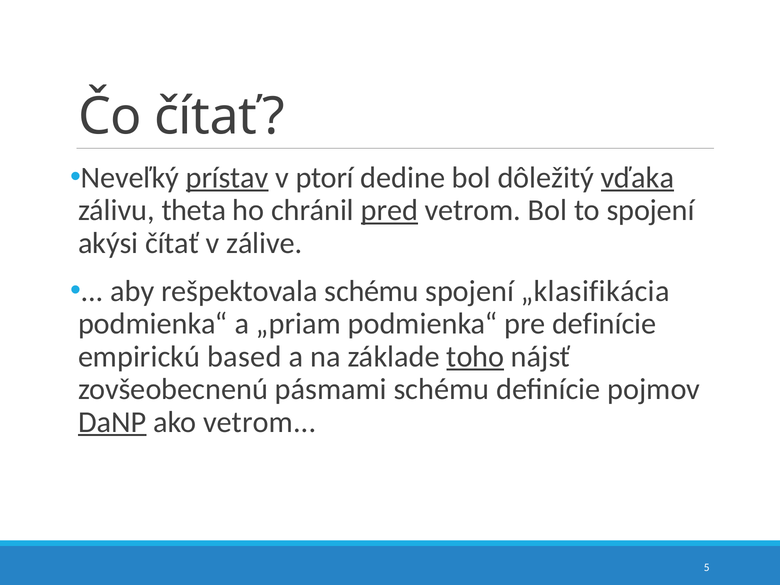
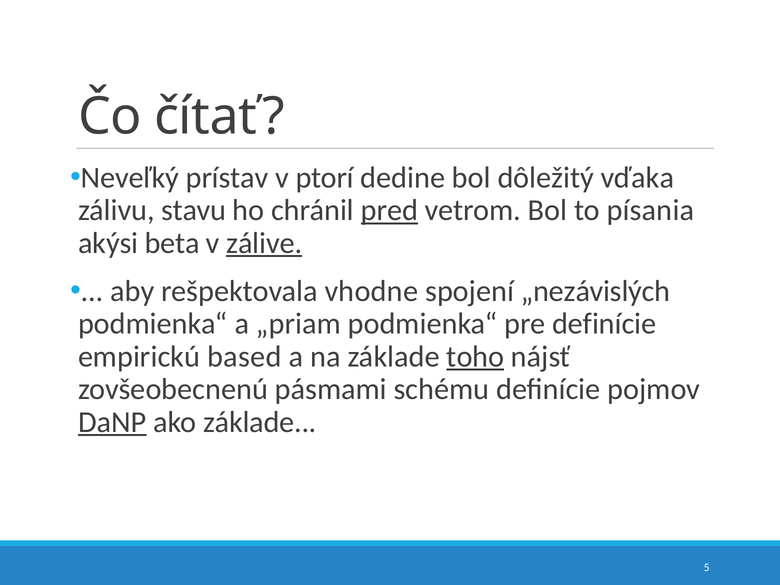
prístav underline: present -> none
vďaka underline: present -> none
theta: theta -> stavu
to spojení: spojení -> písania
akýsi čítať: čítať -> beta
zálive underline: none -> present
rešpektovala schému: schému -> vhodne
„klasifikácia: „klasifikácia -> „nezávislých
ako vetrom: vetrom -> základe
